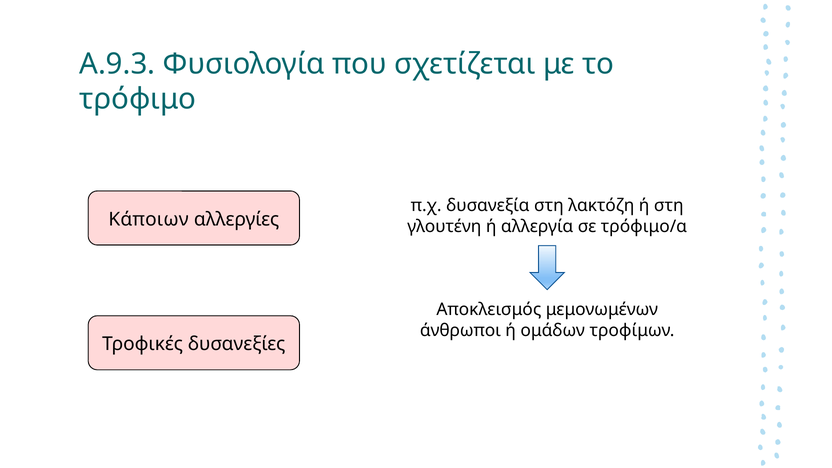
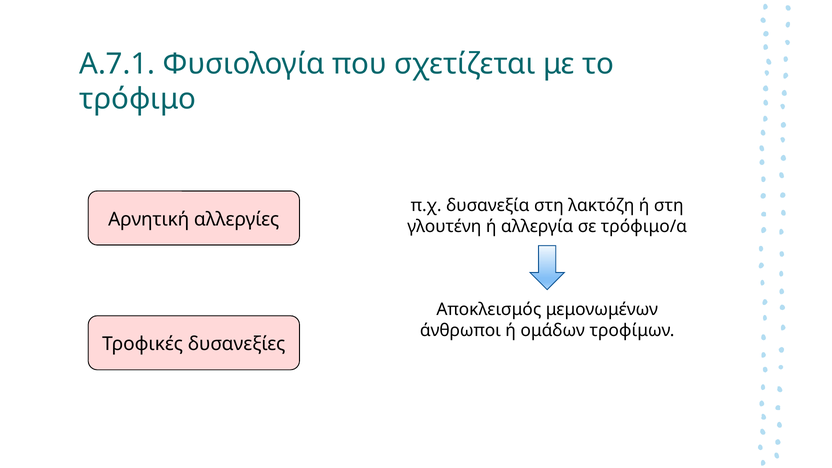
Α.9.3: Α.9.3 -> Α.7.1
Κάποιων: Κάποιων -> Αρνητική
